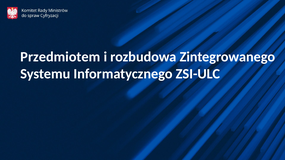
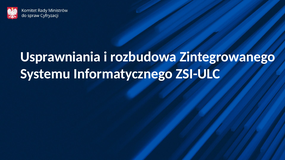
Przedmiotem: Przedmiotem -> Usprawniania
